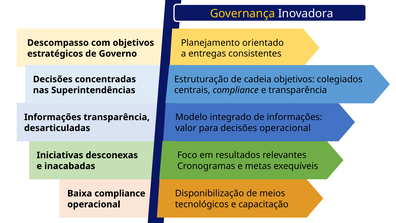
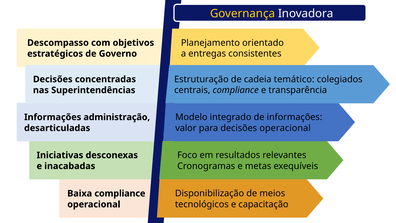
cadeia objetivos: objetivos -> temático
Informações transparência: transparência -> administração
